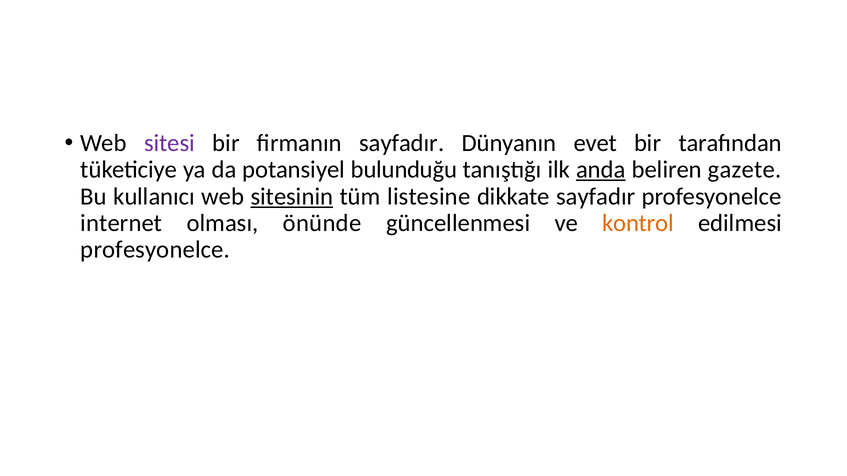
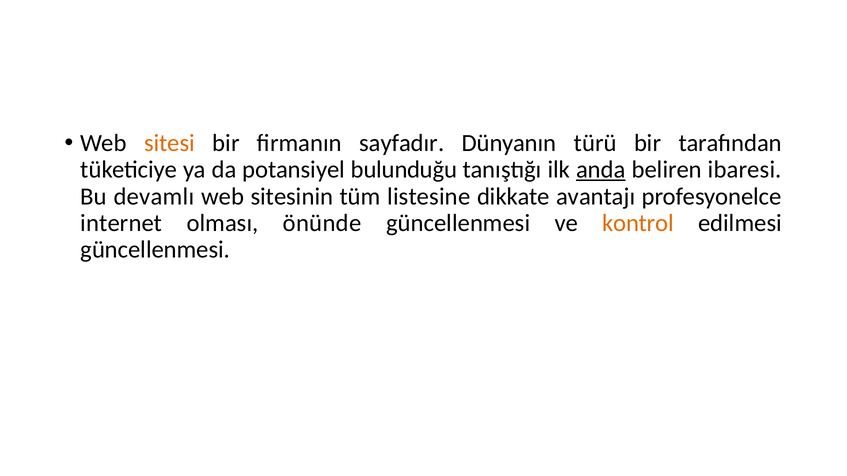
sitesi colour: purple -> orange
evet: evet -> türü
gazete: gazete -> ibaresi
kullanıcı: kullanıcı -> devamlı
sitesinin underline: present -> none
dikkate sayfadır: sayfadır -> avantajı
profesyonelce at (155, 250): profesyonelce -> güncellenmesi
